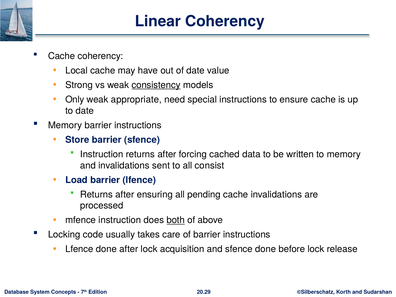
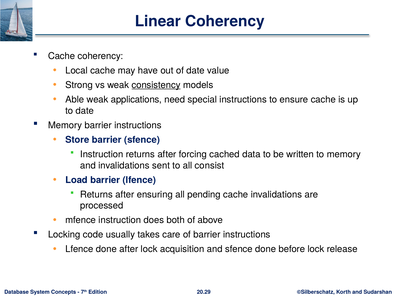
Only: Only -> Able
appropriate: appropriate -> applications
both underline: present -> none
